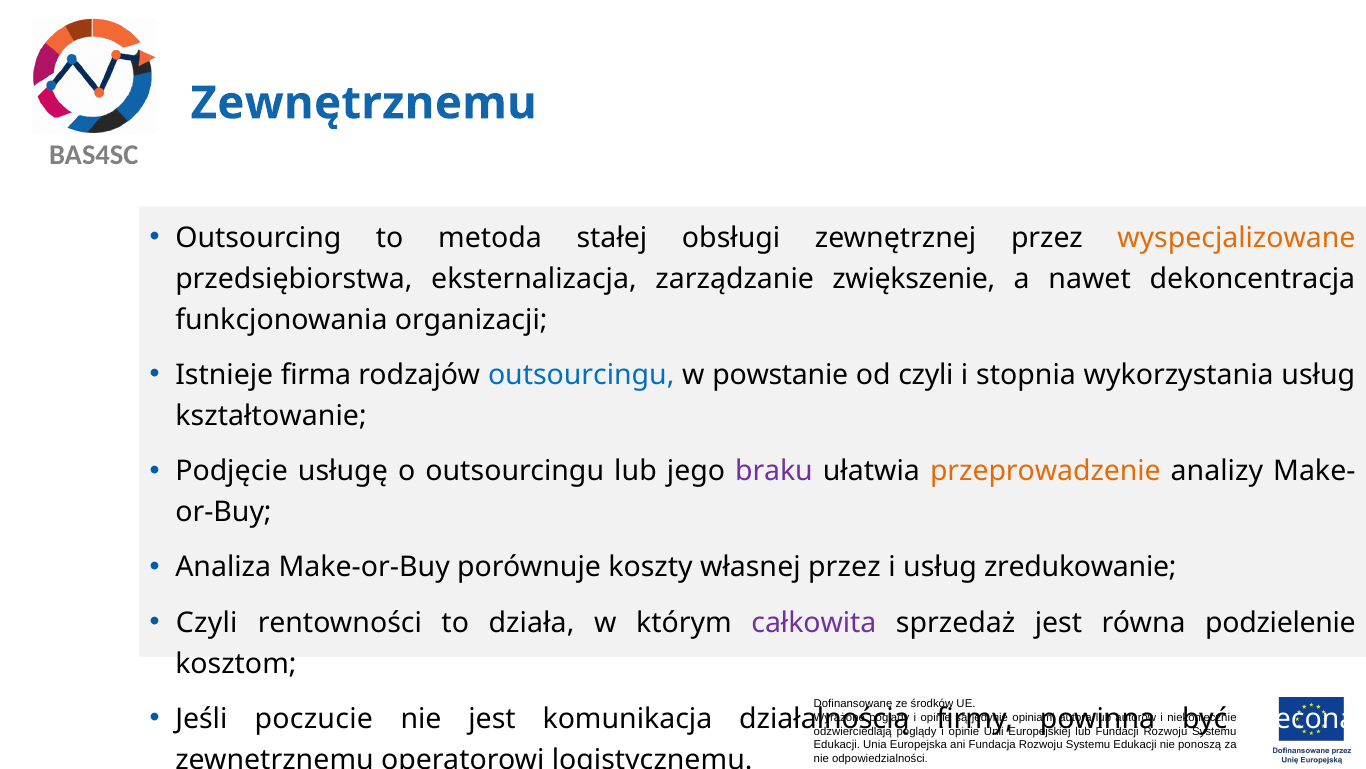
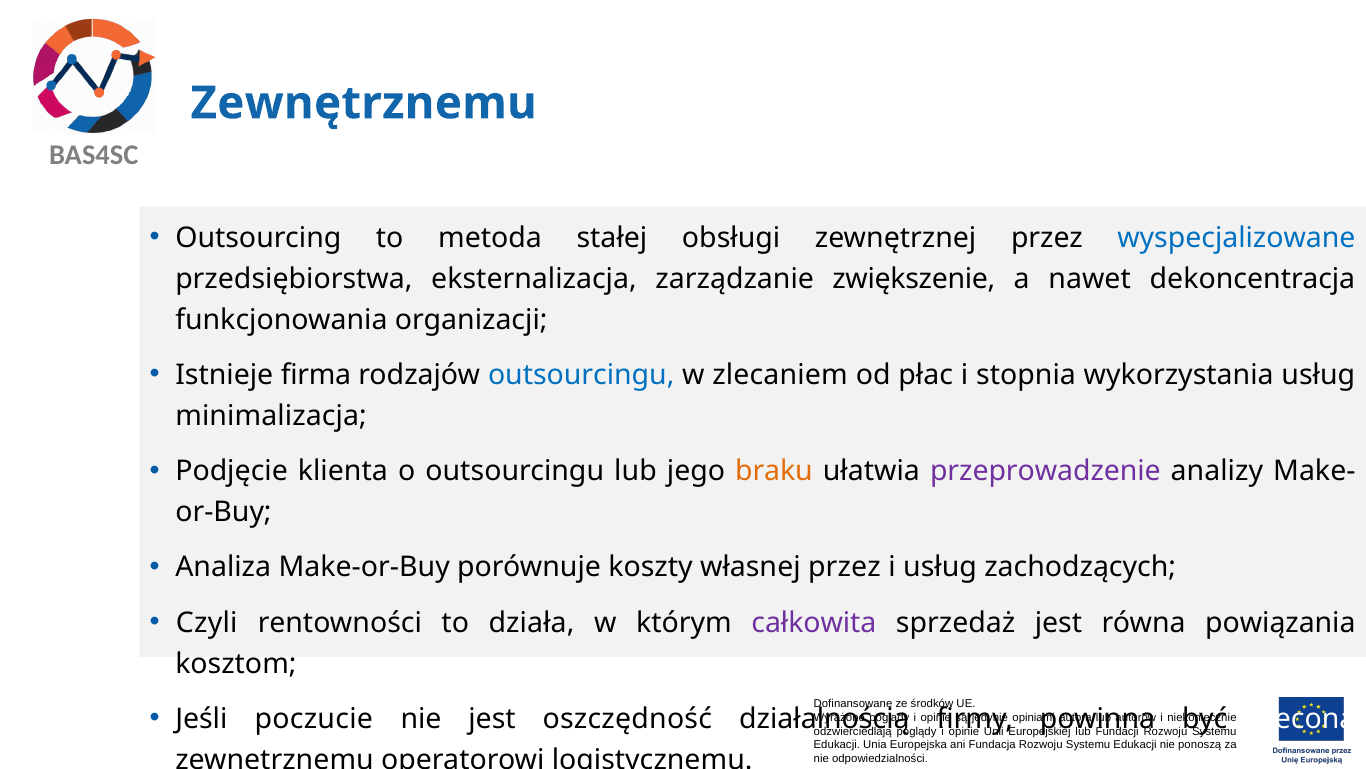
wyspecjalizowane colour: orange -> blue
powstanie: powstanie -> zlecaniem
od czyli: czyli -> płac
kształtowanie: kształtowanie -> minimalizacja
usługę: usługę -> klienta
braku colour: purple -> orange
przeprowadzenie colour: orange -> purple
zredukowanie: zredukowanie -> zachodzących
podzielenie: podzielenie -> powiązania
komunikacja: komunikacja -> oszczędność
